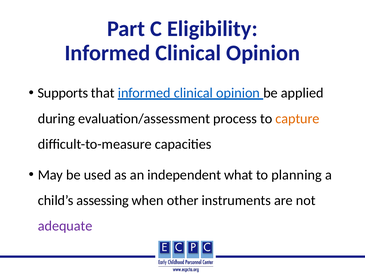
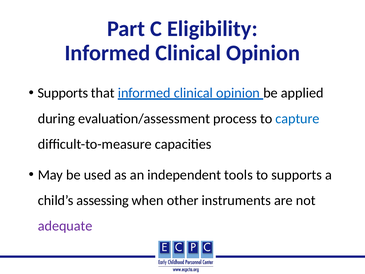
capture colour: orange -> blue
what: what -> tools
to planning: planning -> supports
